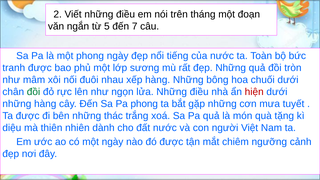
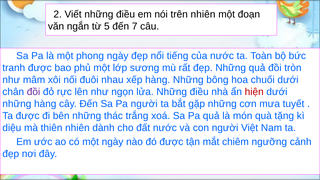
trên tháng: tháng -> nhiên
đồi at (34, 92) colour: green -> purple
Pa phong: phong -> người
